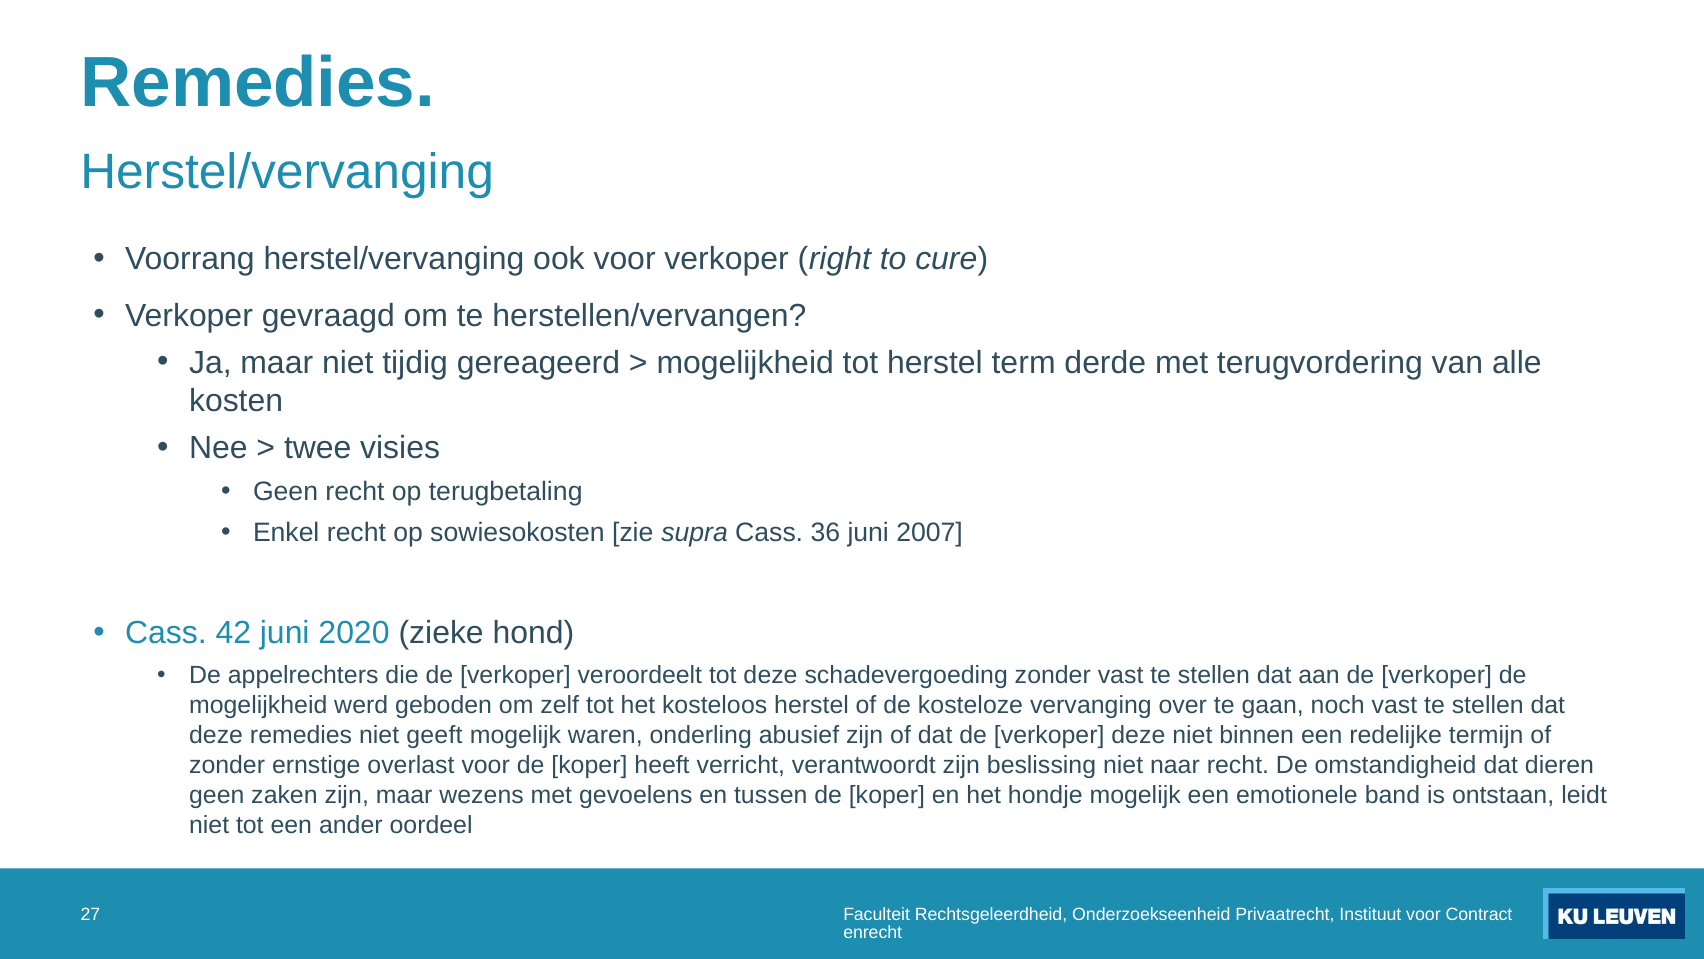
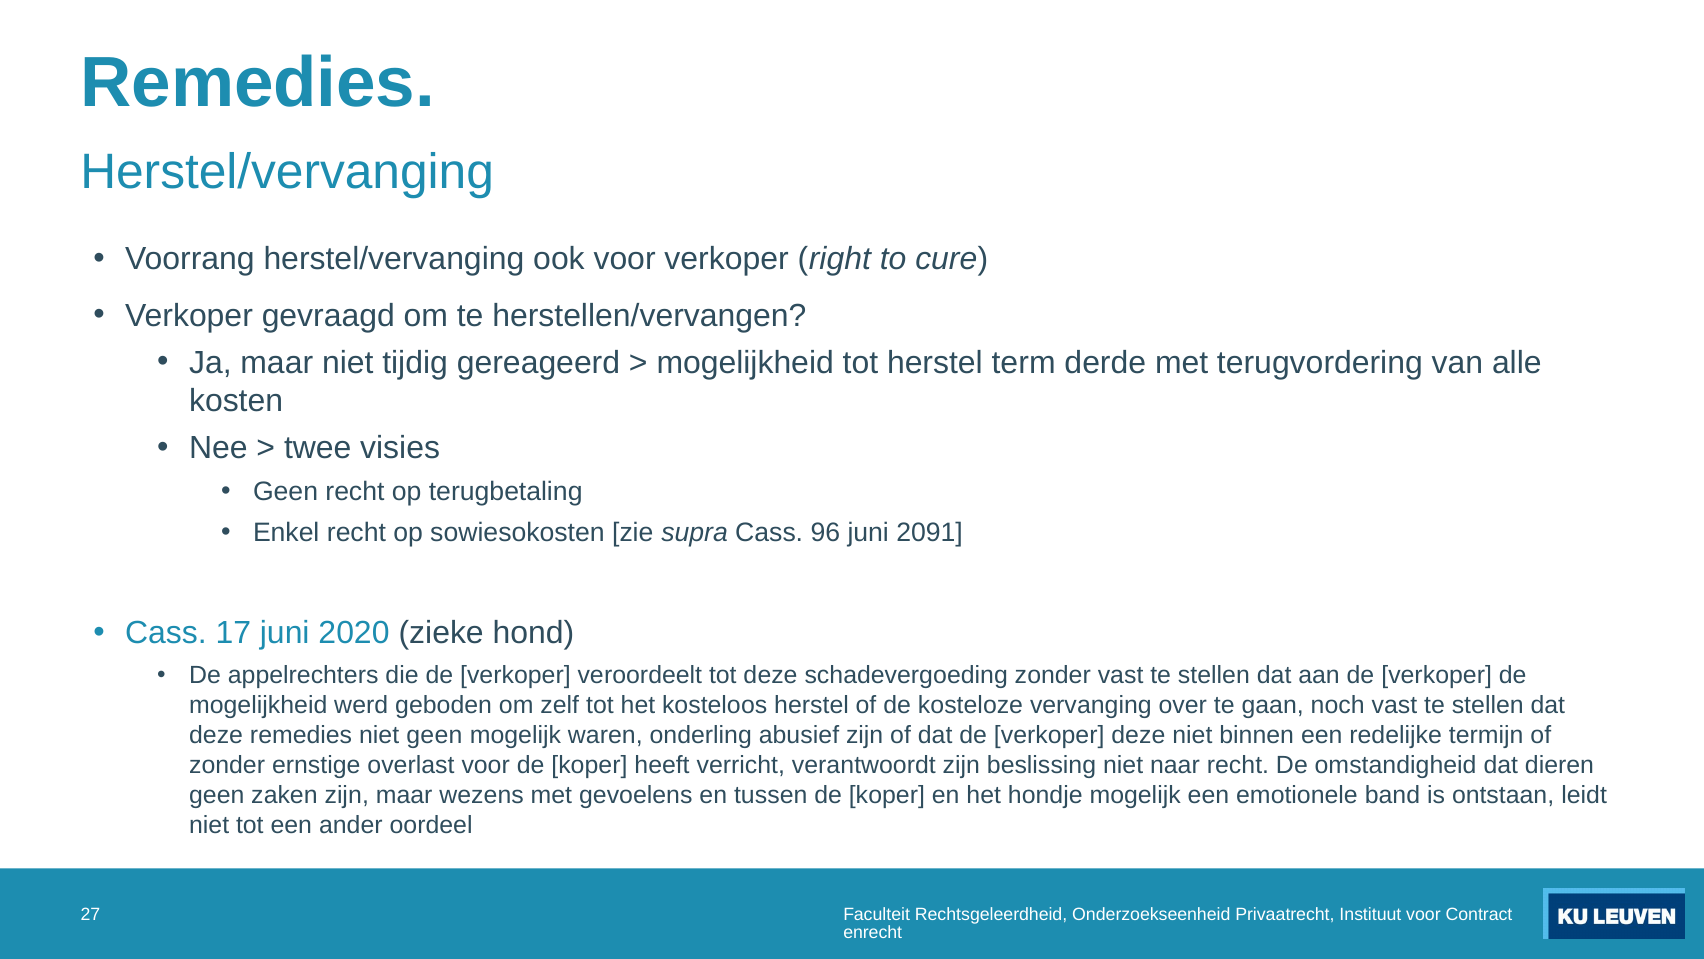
36: 36 -> 96
2007: 2007 -> 2091
42: 42 -> 17
niet geeft: geeft -> geen
